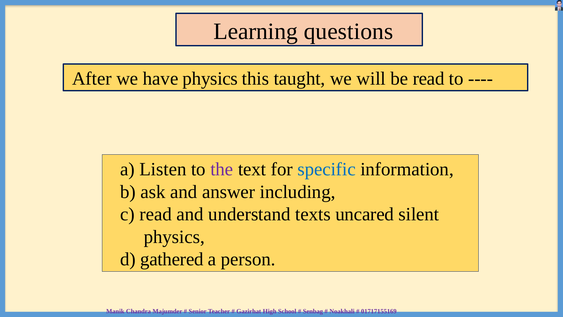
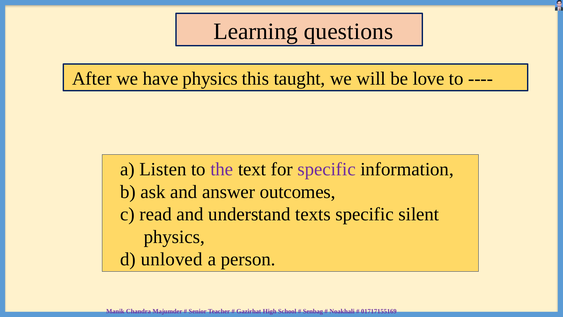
be read: read -> love
specific at (327, 169) colour: blue -> purple
including: including -> outcomes
texts uncared: uncared -> specific
gathered: gathered -> unloved
